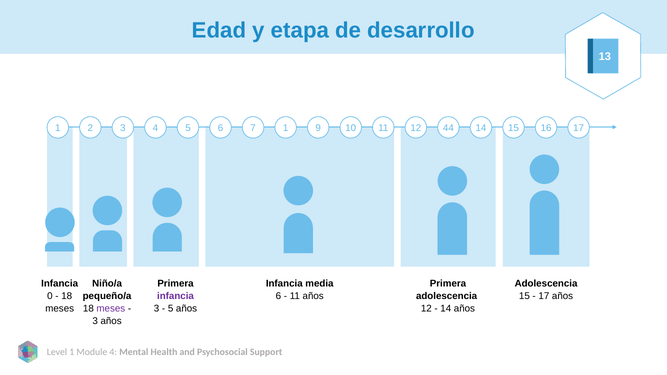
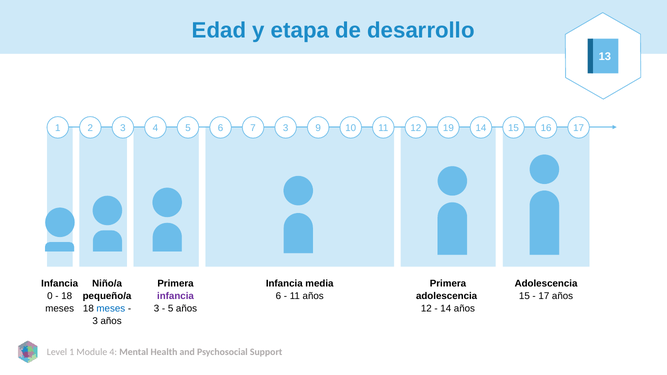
7 1: 1 -> 3
44: 44 -> 19
meses at (111, 309) colour: purple -> blue
